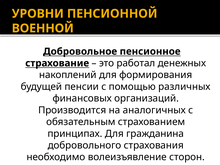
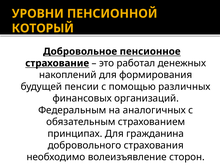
ВОЕННОЙ: ВОЕННОЙ -> КОТОРЫЙ
Производится: Производится -> Федеральным
